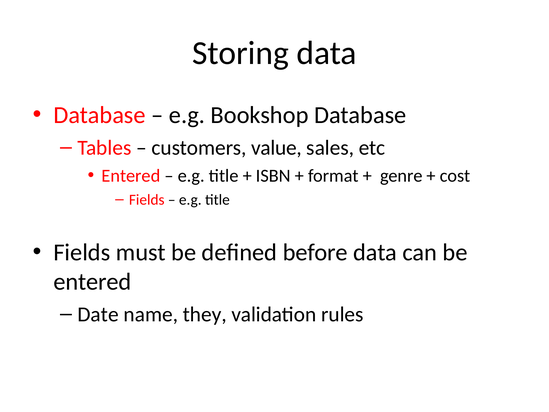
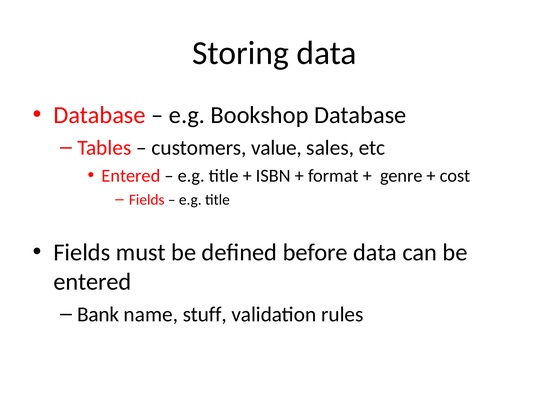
Date: Date -> Bank
they: they -> stuff
